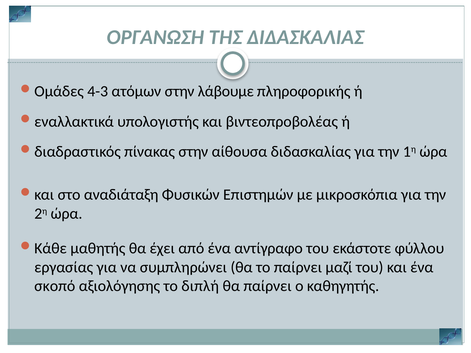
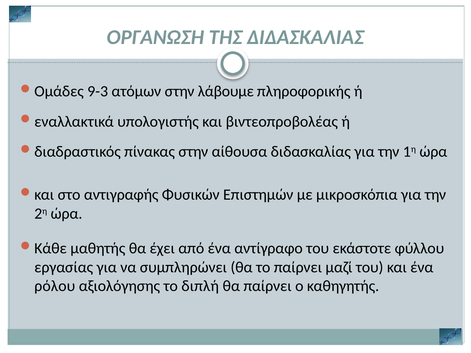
4-3: 4-3 -> 9-3
αναδιάταξη: αναδιάταξη -> αντιγραφής
σκοπό: σκοπό -> ρόλου
